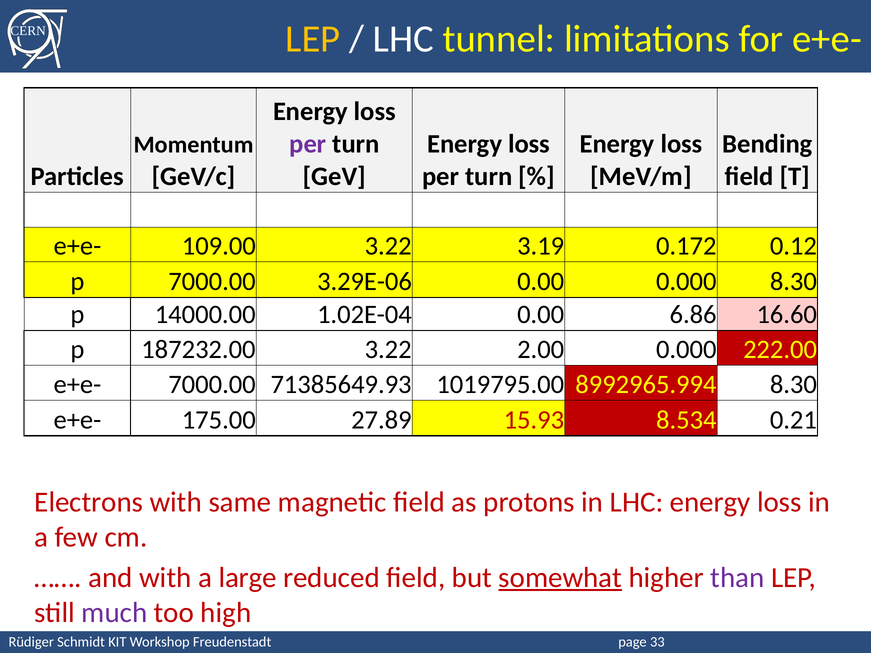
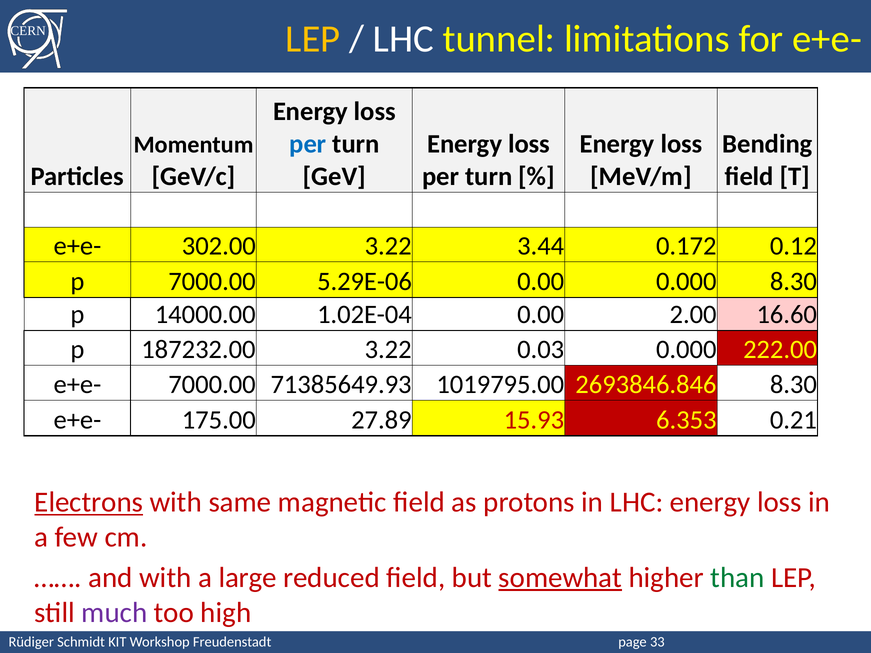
per at (308, 144) colour: purple -> blue
109.00: 109.00 -> 302.00
3.19: 3.19 -> 3.44
3.29E-06: 3.29E-06 -> 5.29E-06
6.86: 6.86 -> 2.00
2.00: 2.00 -> 0.03
8992965.994: 8992965.994 -> 2693846.846
8.534: 8.534 -> 6.353
Electrons underline: none -> present
than colour: purple -> green
